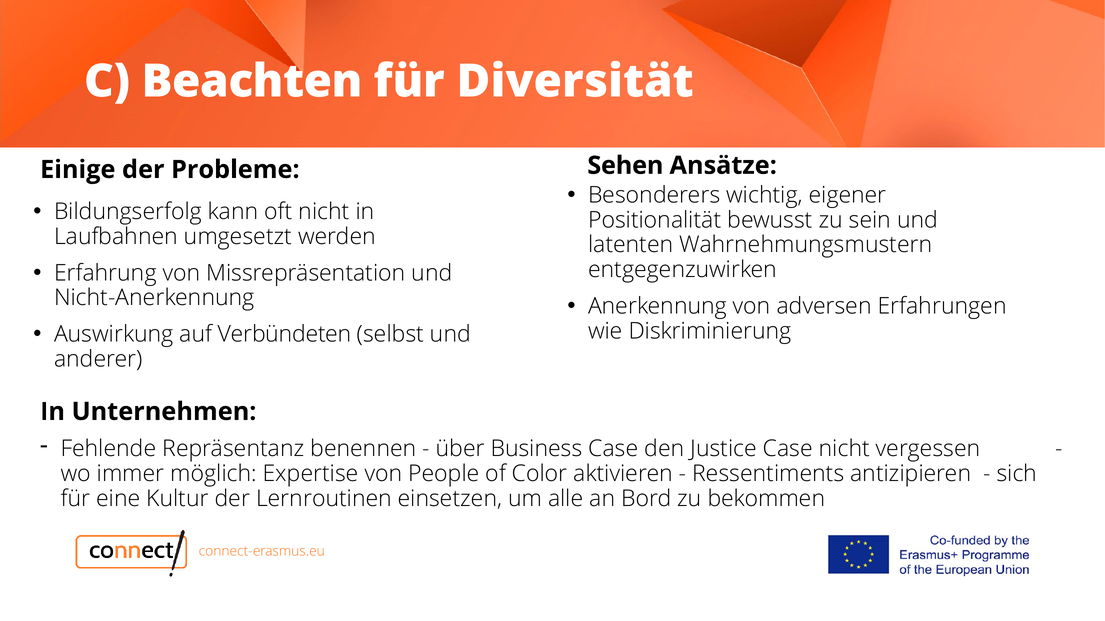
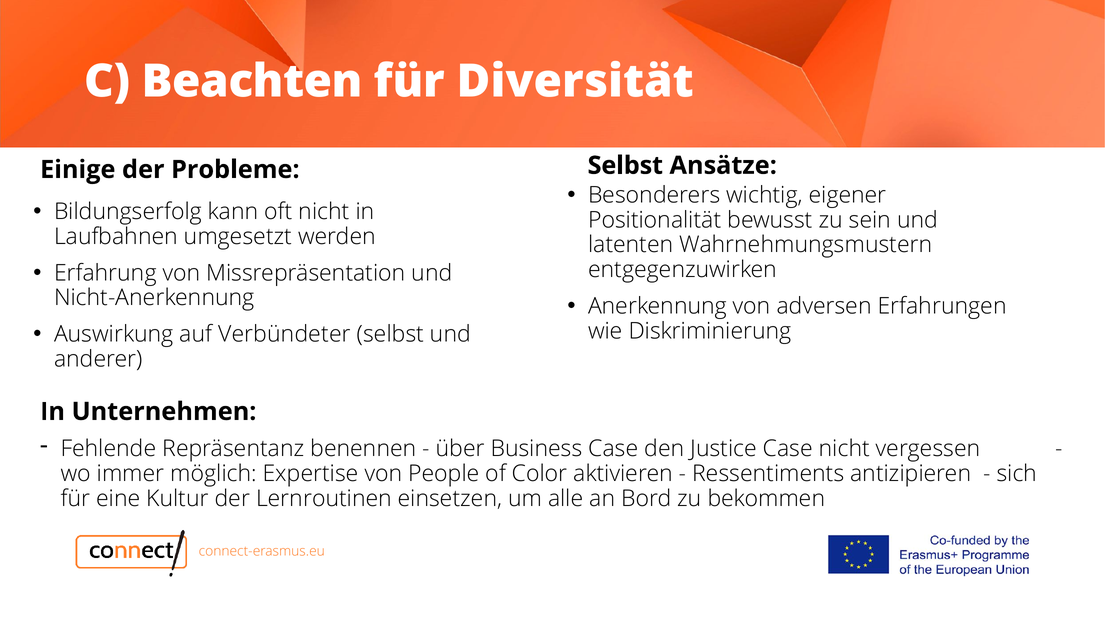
Probleme Sehen: Sehen -> Selbst
Verbündeten: Verbündeten -> Verbündeter
